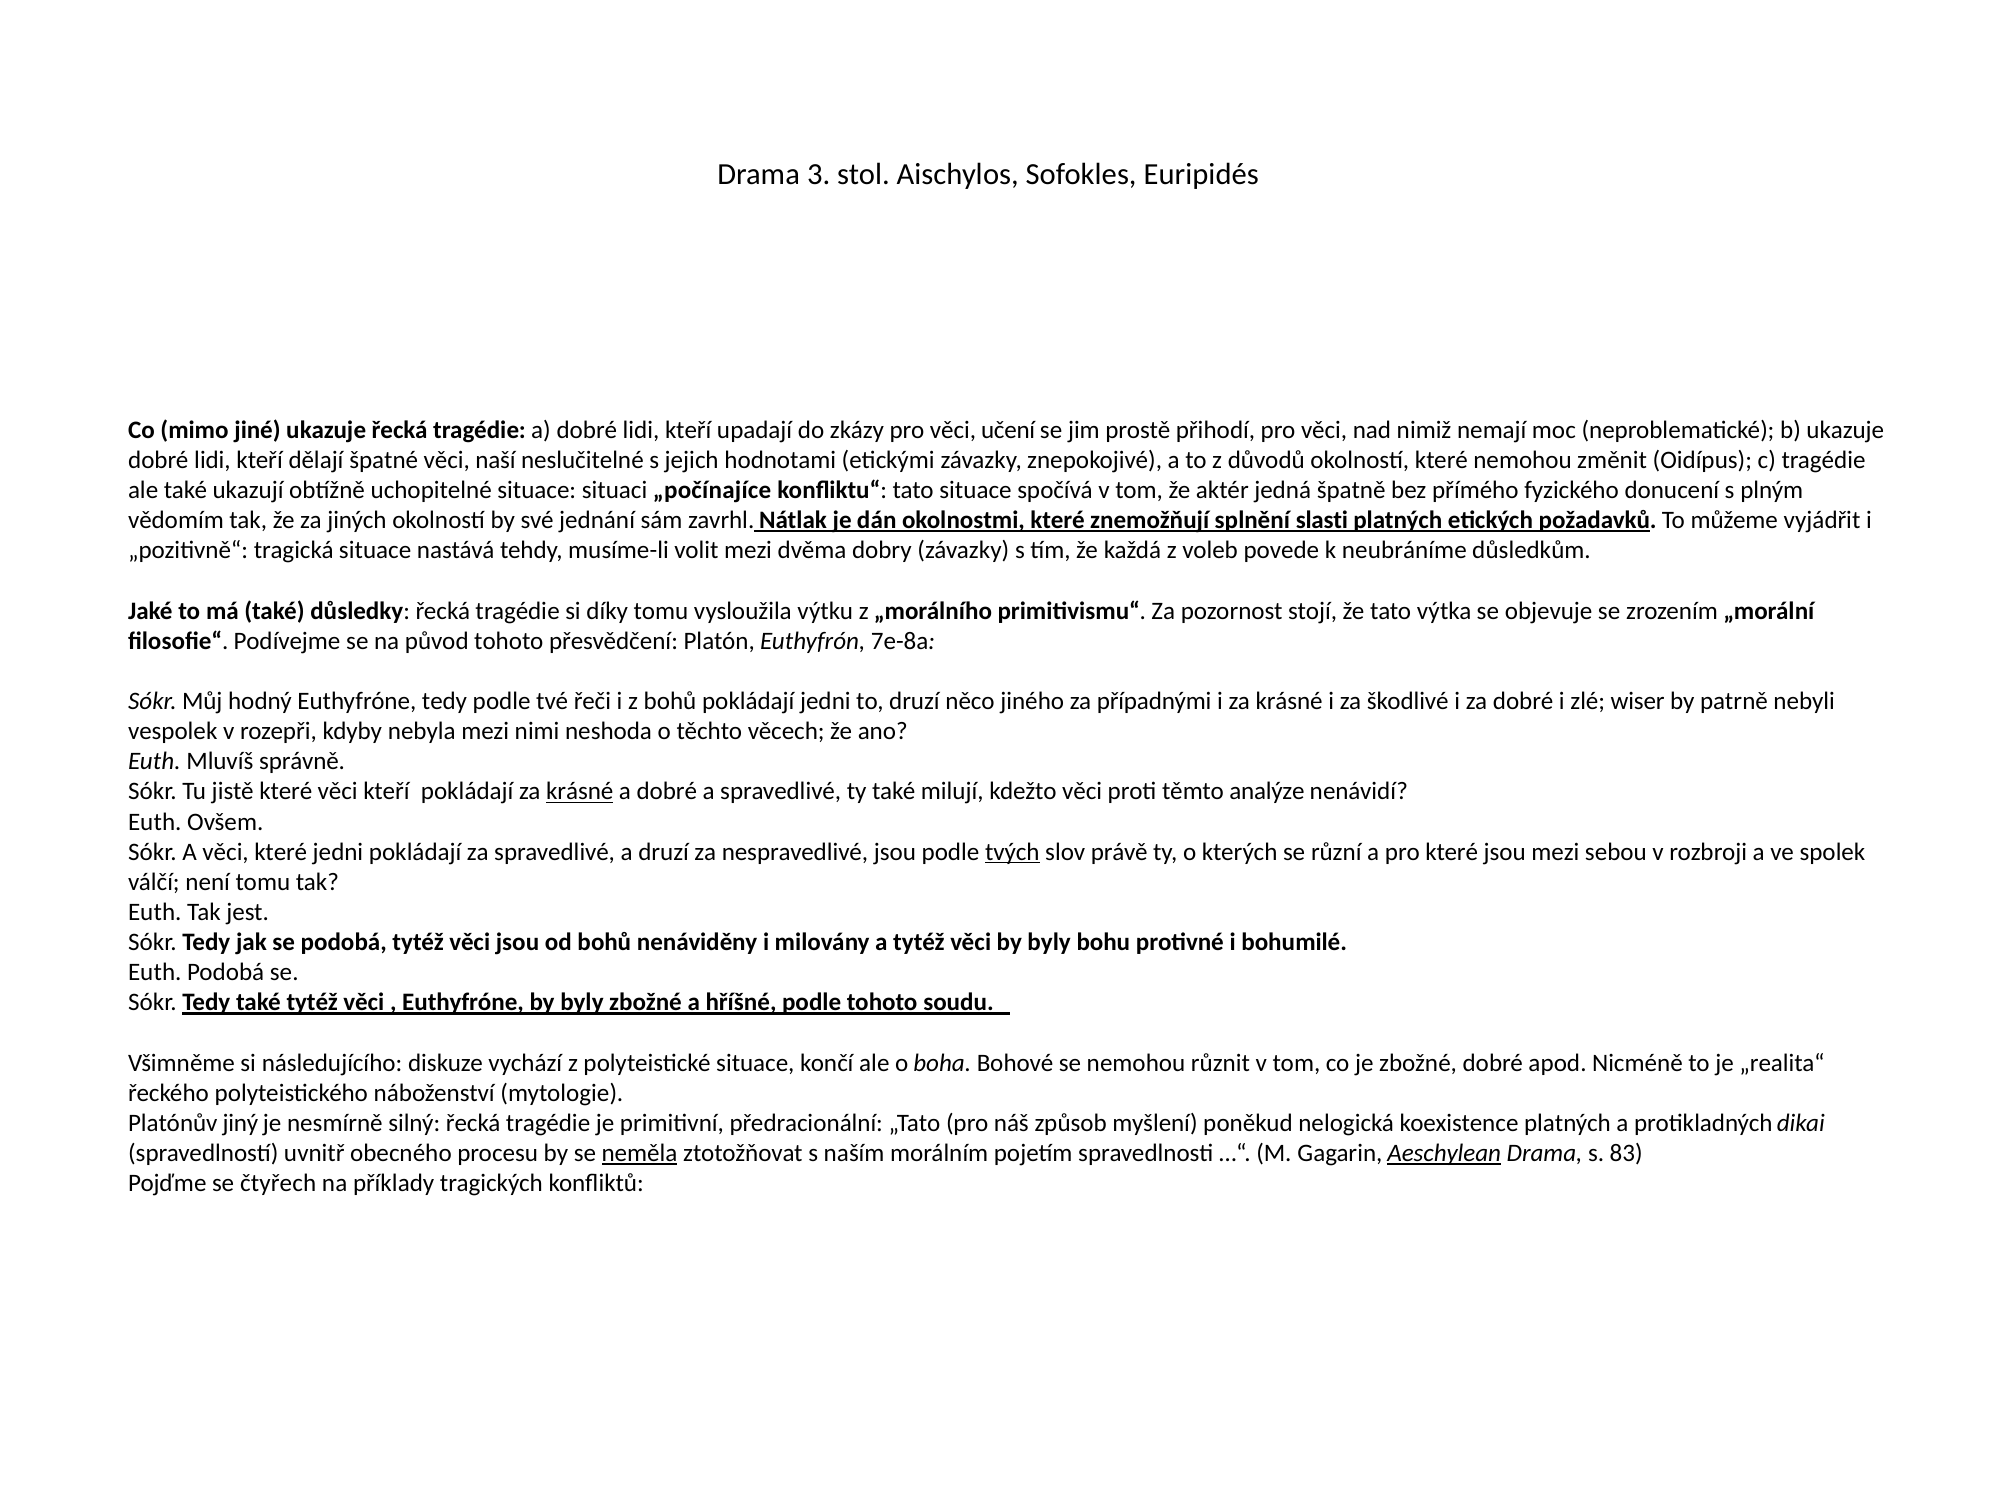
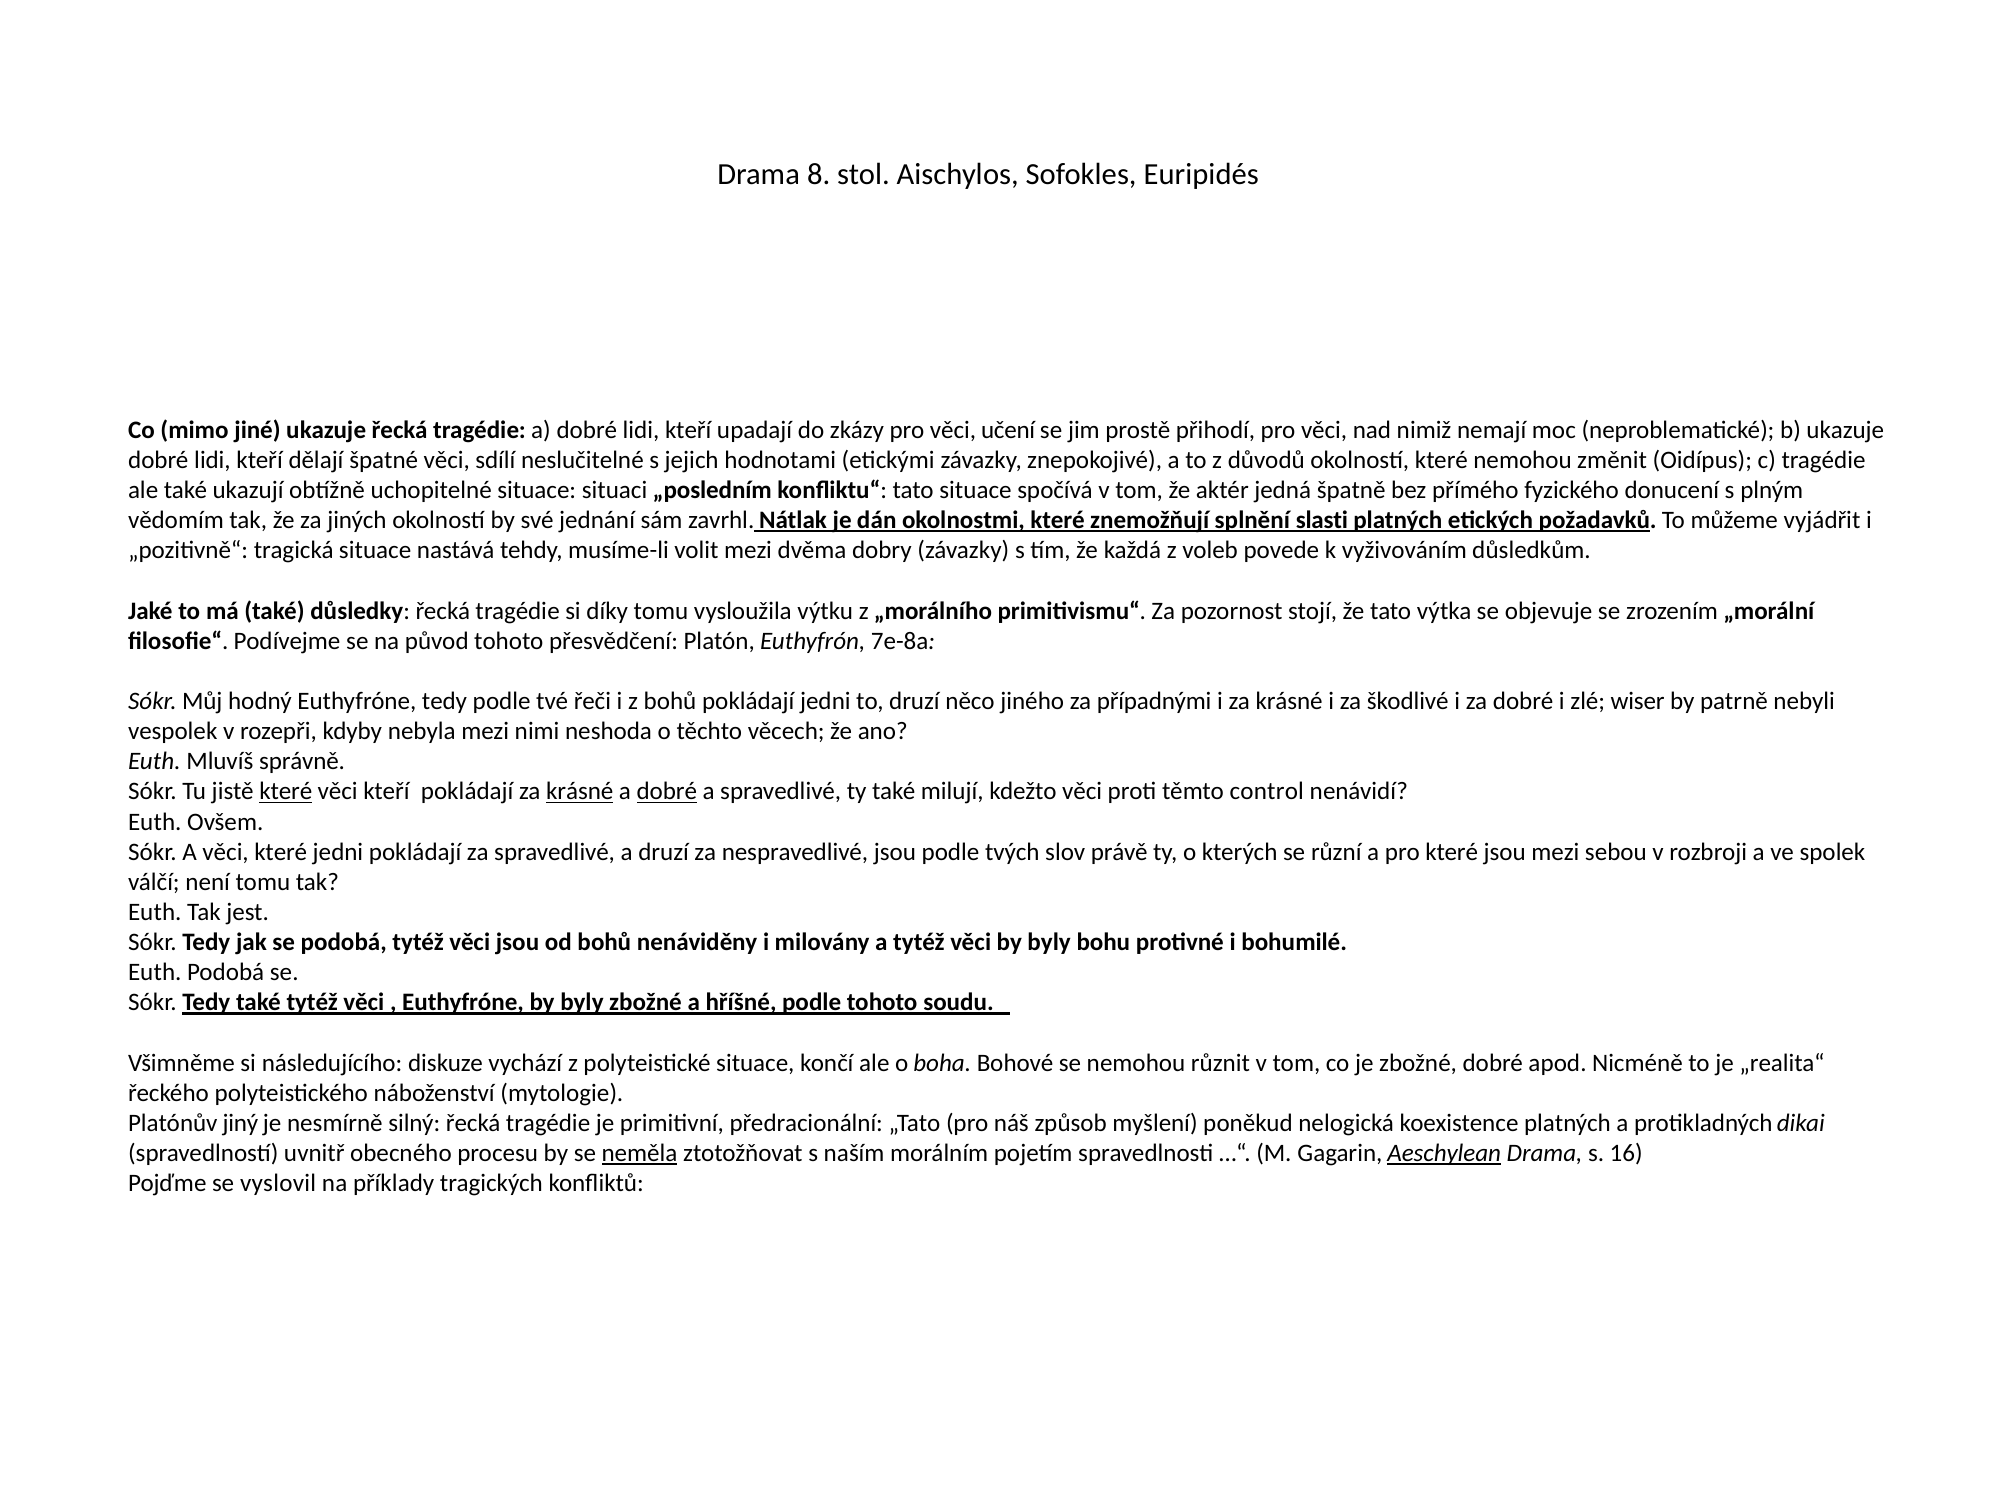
3: 3 -> 8
naší: naší -> sdílí
„počínajíce: „počínajíce -> „posledním
neubráníme: neubráníme -> vyživováním
které at (286, 791) underline: none -> present
dobré at (667, 791) underline: none -> present
analýze: analýze -> control
tvých underline: present -> none
83: 83 -> 16
čtyřech: čtyřech -> vyslovil
